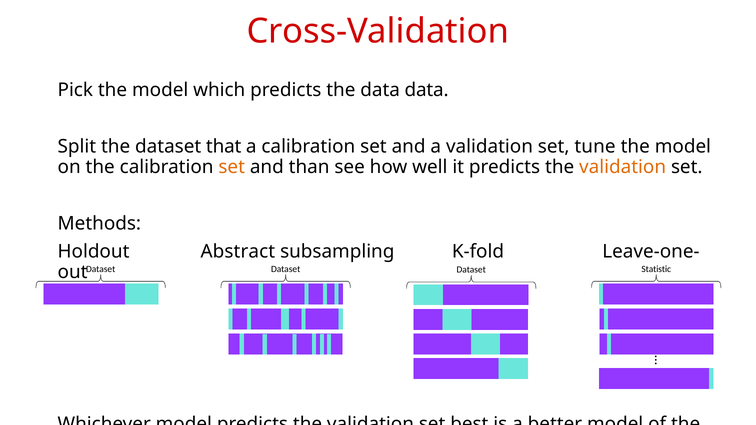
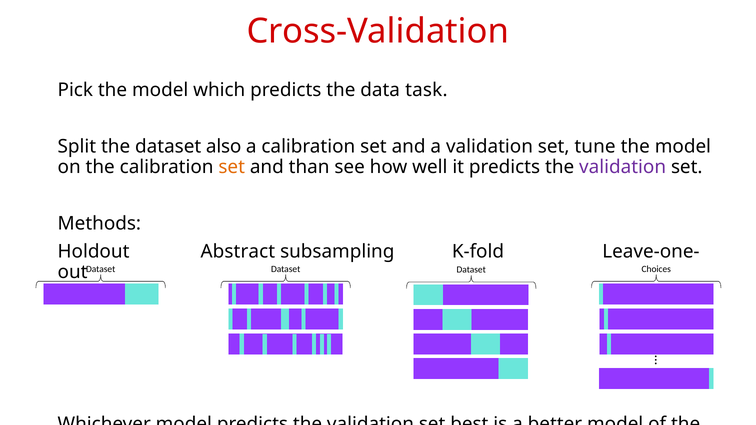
data data: data -> task
that: that -> also
validation at (623, 167) colour: orange -> purple
Statistic: Statistic -> Choices
